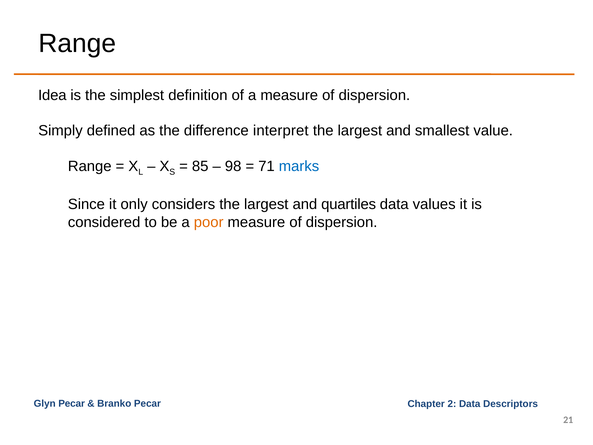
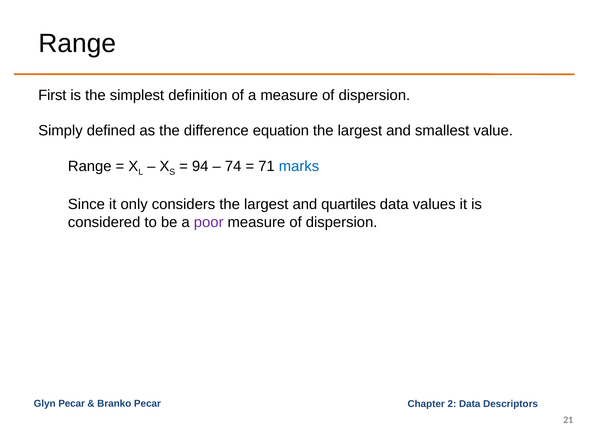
Idea: Idea -> First
interpret: interpret -> equation
85: 85 -> 94
98: 98 -> 74
poor colour: orange -> purple
